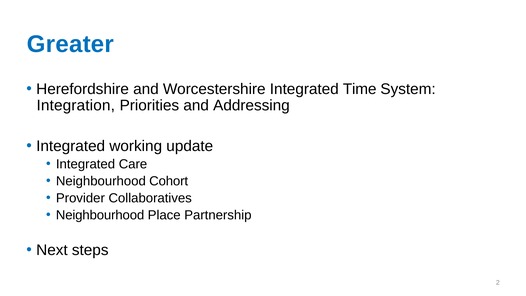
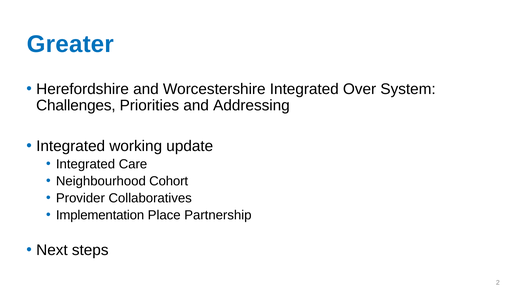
Time: Time -> Over
Integration: Integration -> Challenges
Neighbourhood at (100, 215): Neighbourhood -> Implementation
